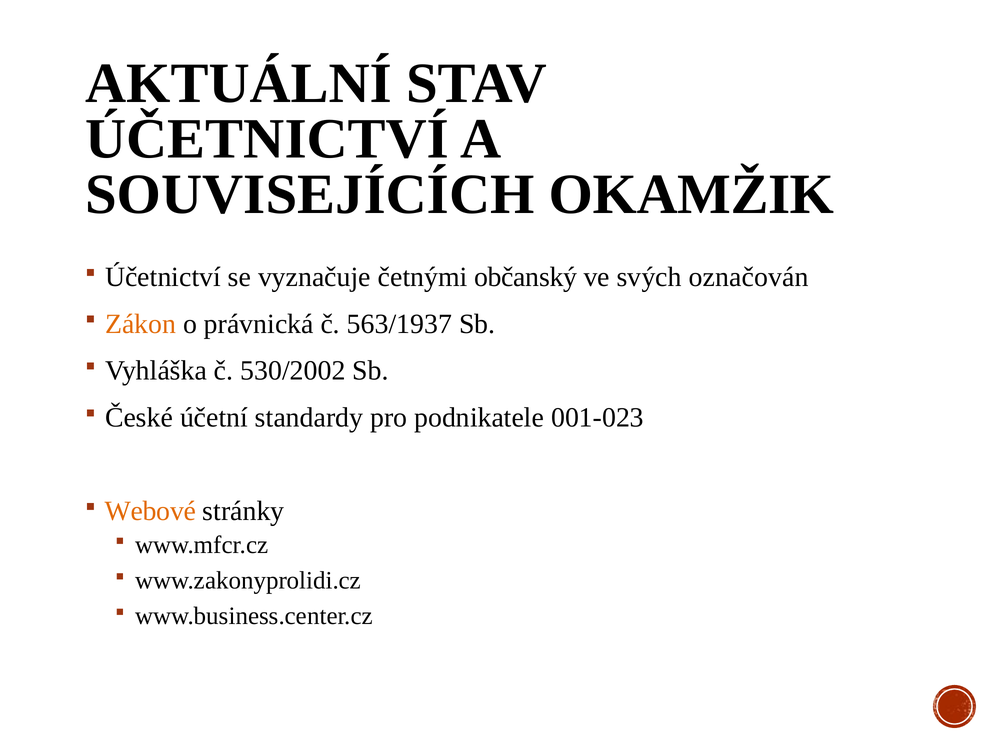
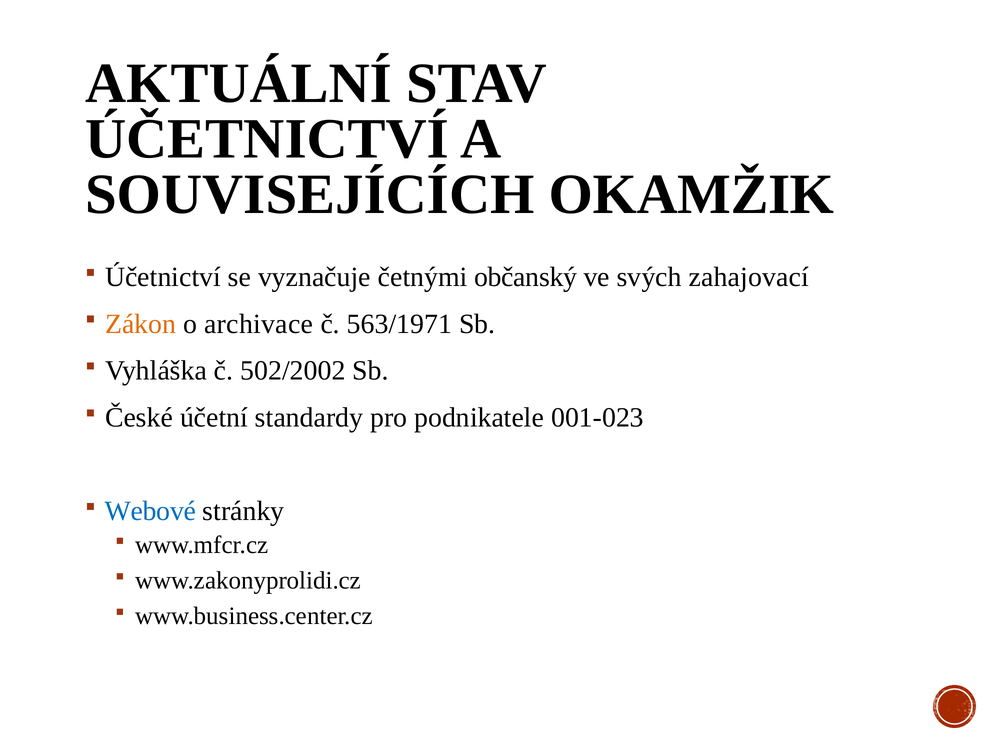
označován: označován -> zahajovací
právnická: právnická -> archivace
563/1937: 563/1937 -> 563/1971
530/2002: 530/2002 -> 502/2002
Webové colour: orange -> blue
